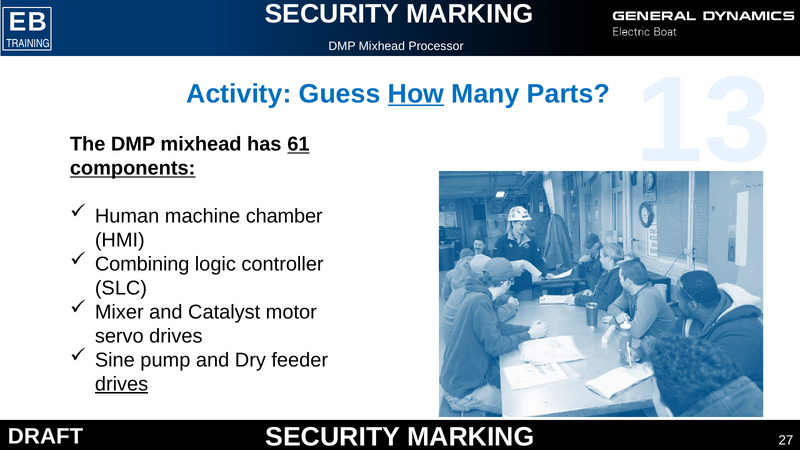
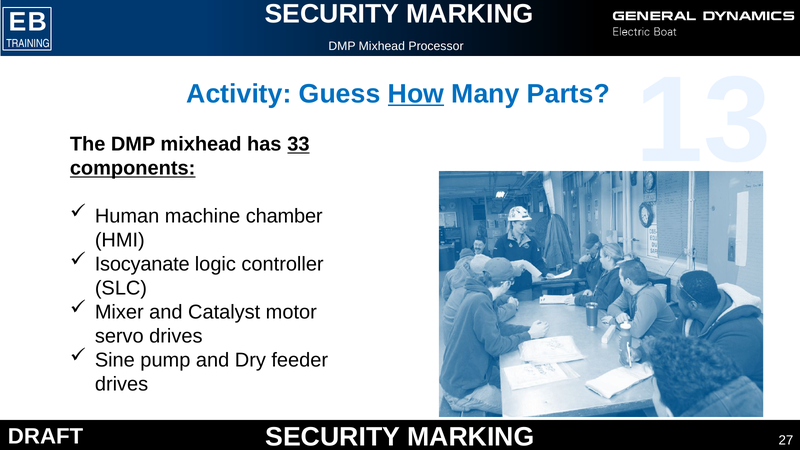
61: 61 -> 33
Combining: Combining -> Isocyanate
drives at (122, 384) underline: present -> none
